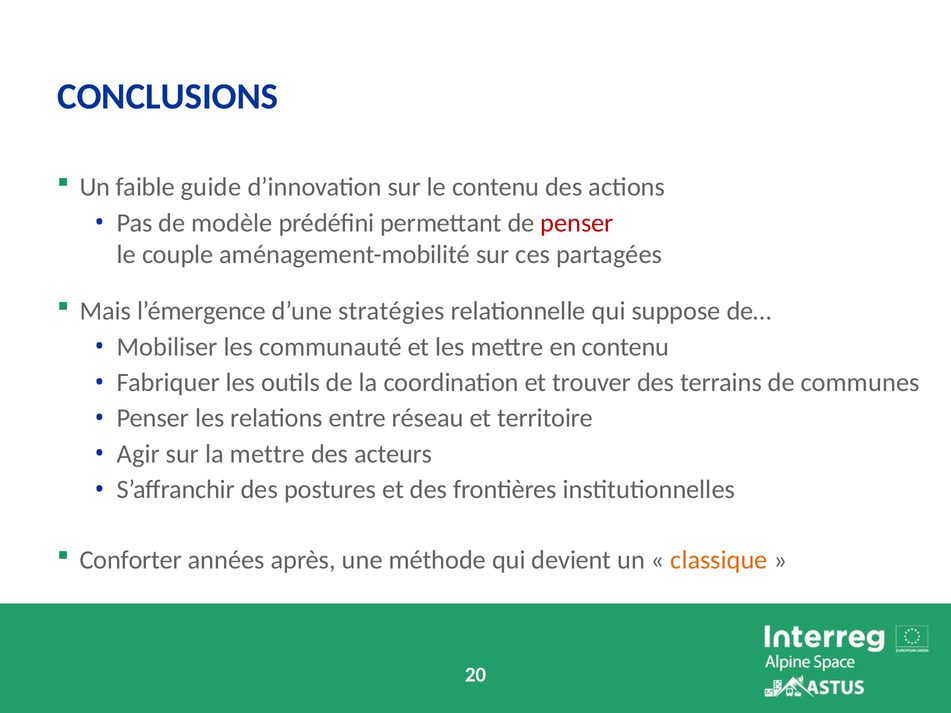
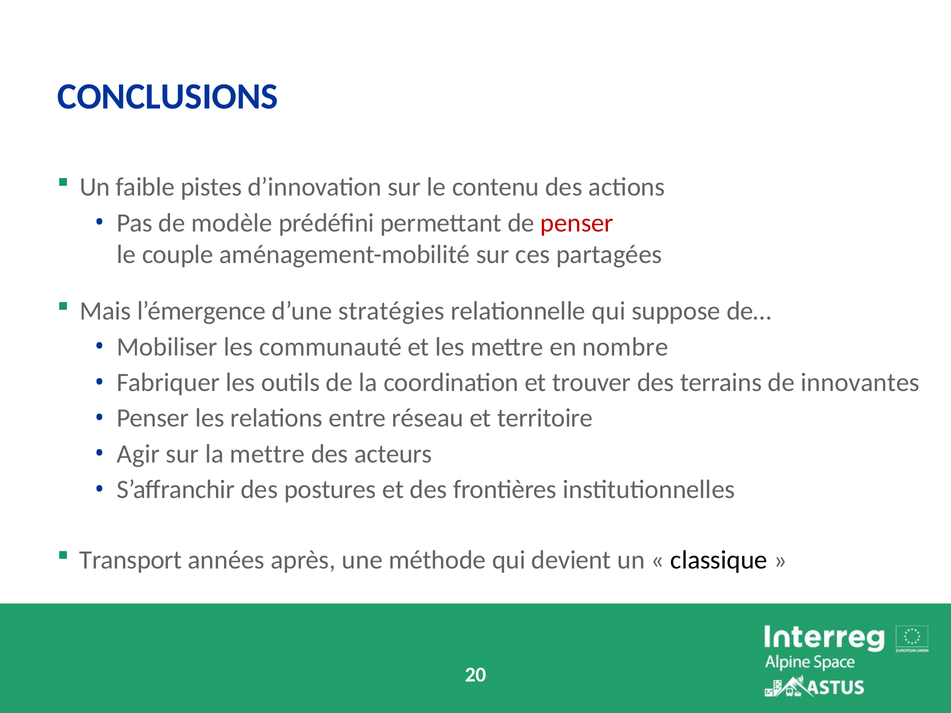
guide: guide -> pistes
en contenu: contenu -> nombre
communes: communes -> innovantes
Conforter: Conforter -> Transport
classique colour: orange -> black
